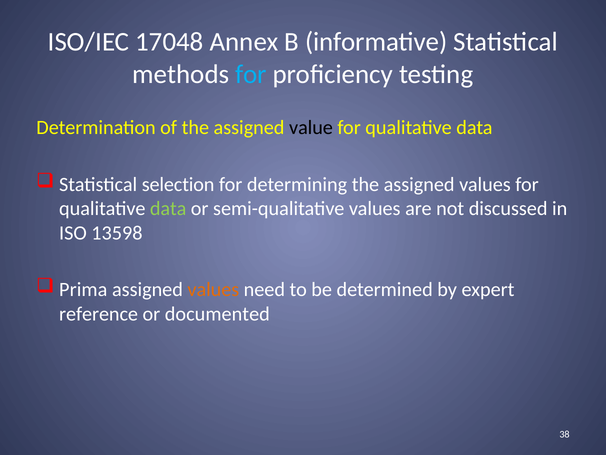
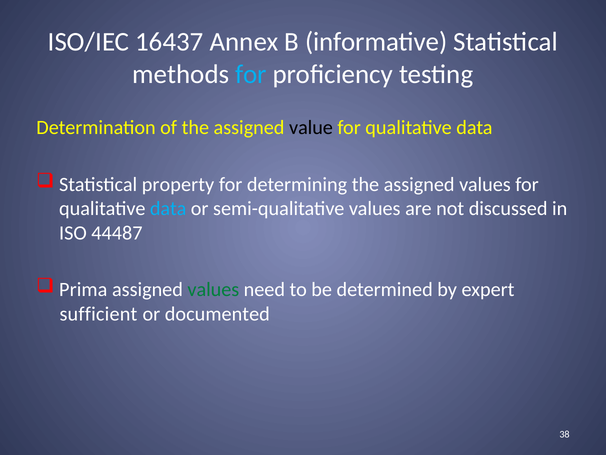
17048: 17048 -> 16437
selection: selection -> property
data at (168, 208) colour: light green -> light blue
13598: 13598 -> 44487
values at (213, 289) colour: orange -> green
reference: reference -> sufficient
